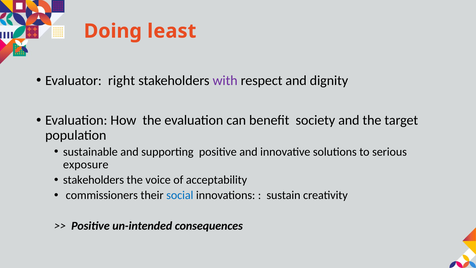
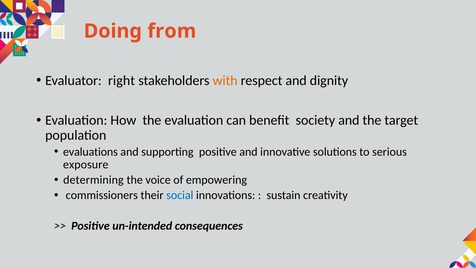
least: least -> from
with colour: purple -> orange
sustainable: sustainable -> evaluations
stakeholders at (94, 180): stakeholders -> determining
acceptability: acceptability -> empowering
